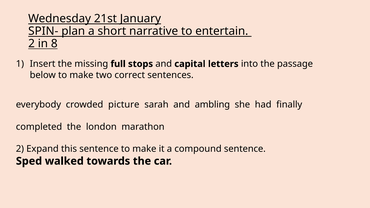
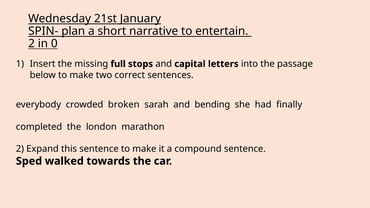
8: 8 -> 0
picture: picture -> broken
ambling: ambling -> bending
